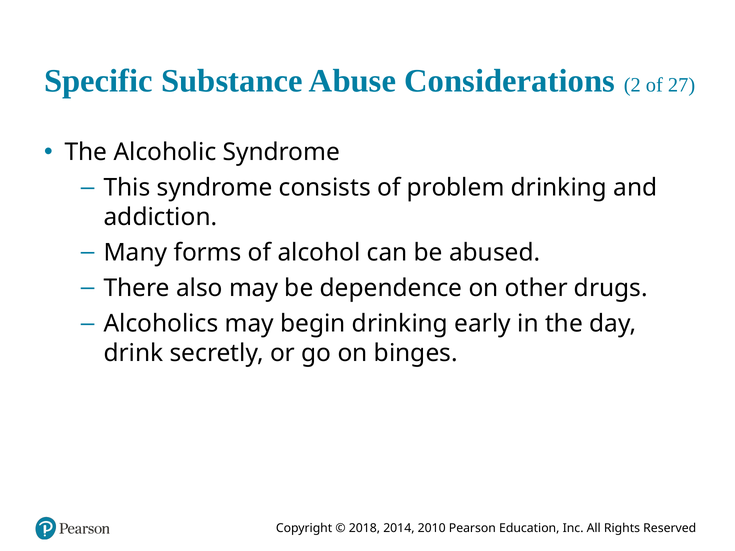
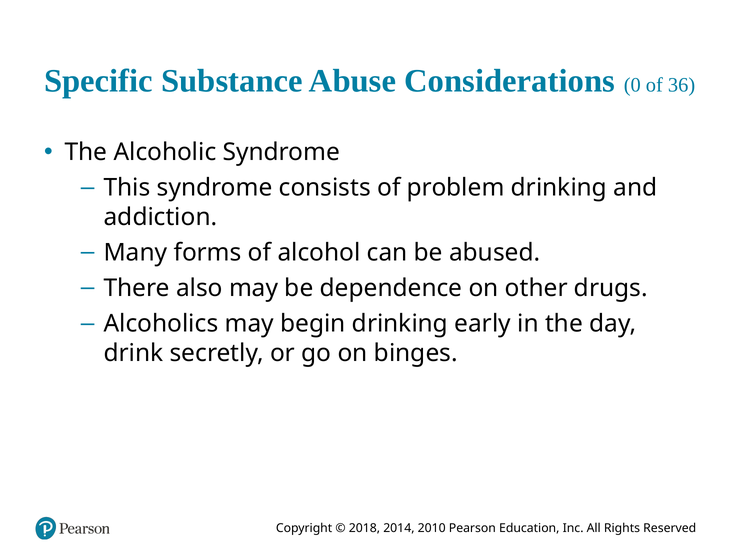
2: 2 -> 0
27: 27 -> 36
